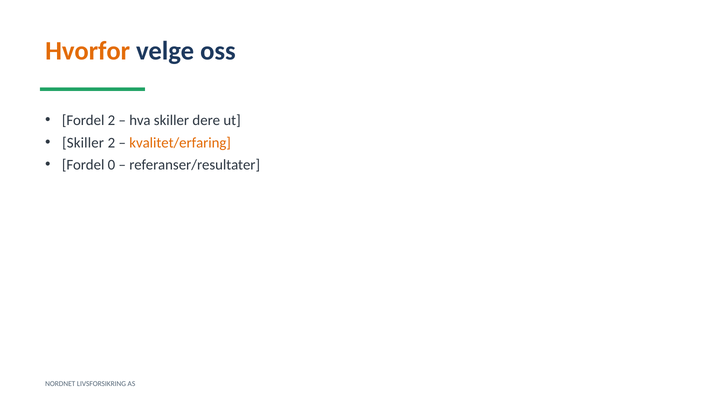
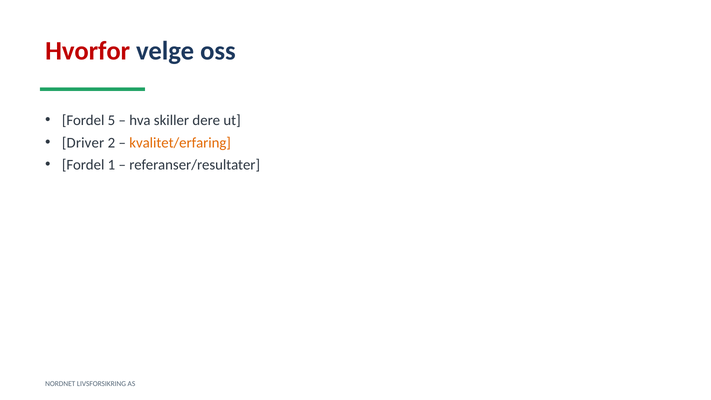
Hvorfor colour: orange -> red
Fordel 2: 2 -> 5
Skiller at (83, 143): Skiller -> Driver
0: 0 -> 1
